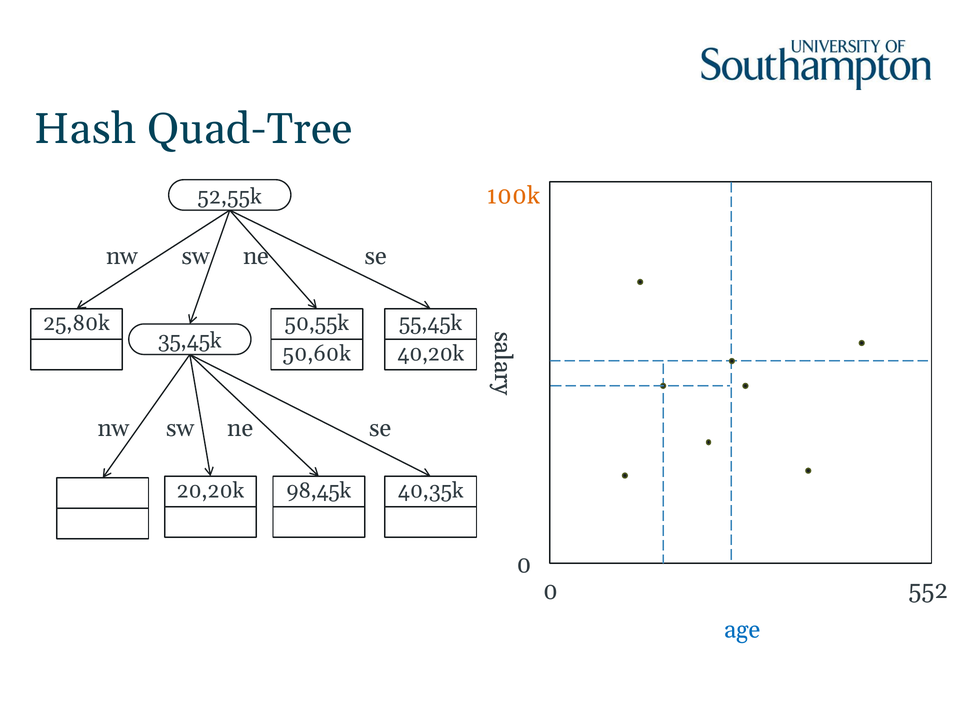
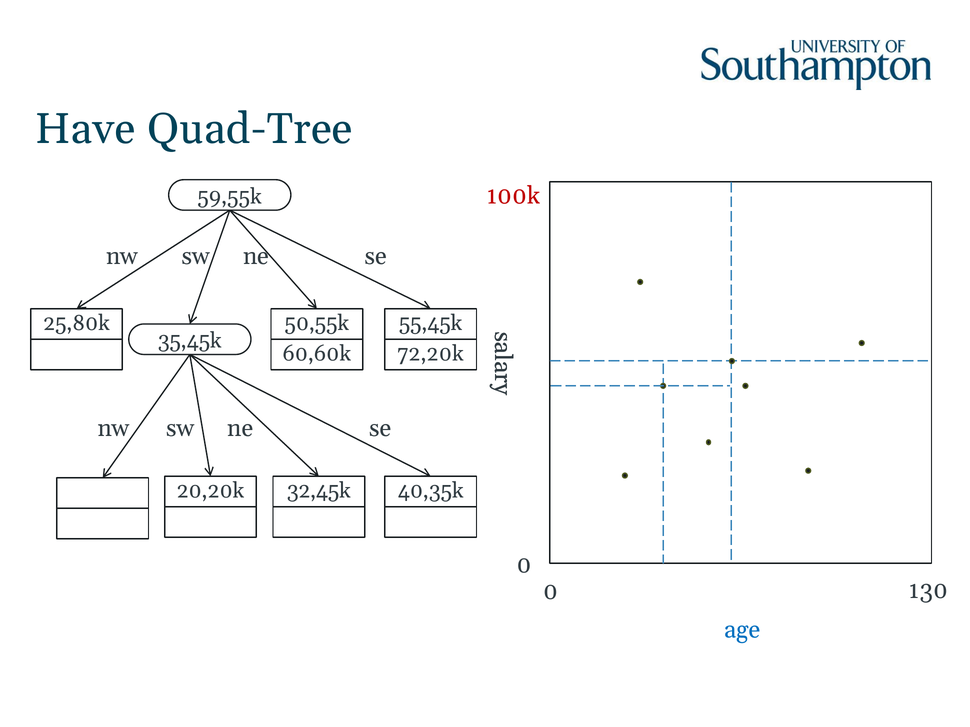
Hash: Hash -> Have
100k colour: orange -> red
52,55k: 52,55k -> 59,55k
50,60k: 50,60k -> 60,60k
40,20k: 40,20k -> 72,20k
98,45k: 98,45k -> 32,45k
552: 552 -> 130
